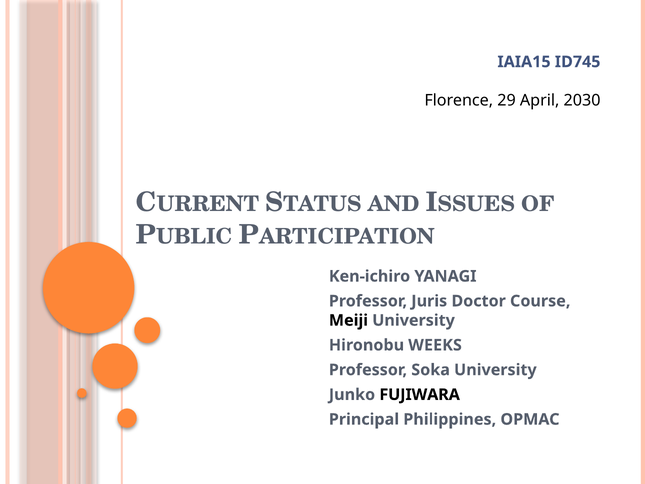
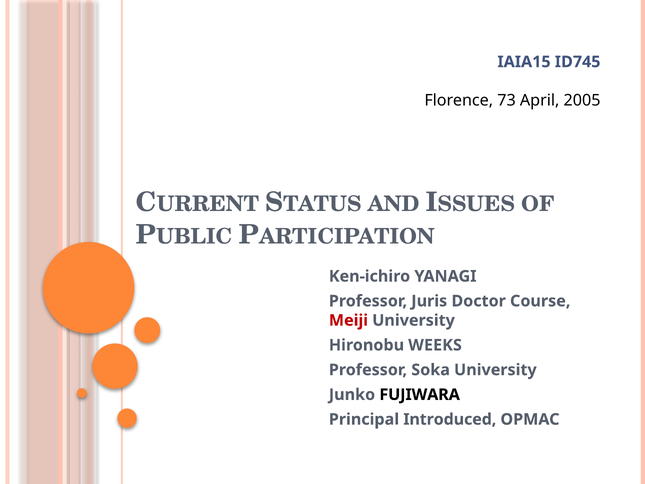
29: 29 -> 73
2030: 2030 -> 2005
Meiji colour: black -> red
Philippines: Philippines -> Introduced
